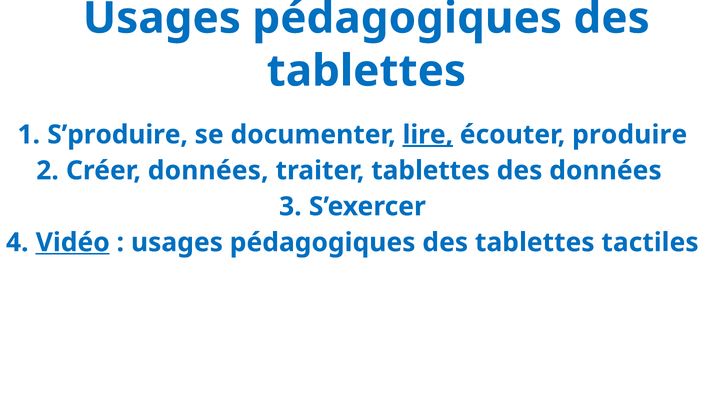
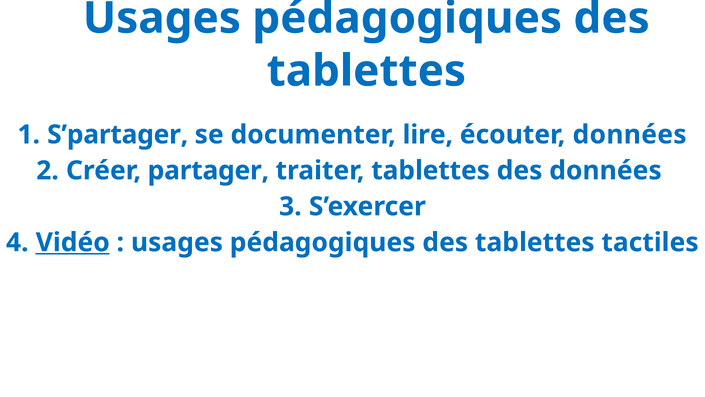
S’produire: S’produire -> S’partager
lire underline: present -> none
écouter produire: produire -> données
Créer données: données -> partager
